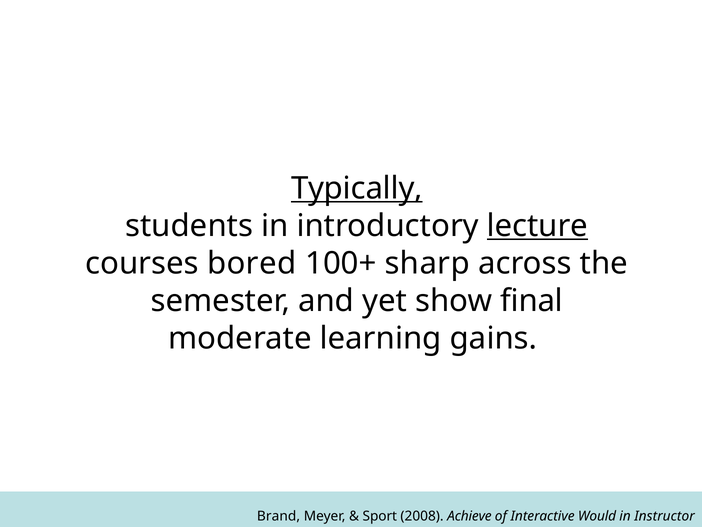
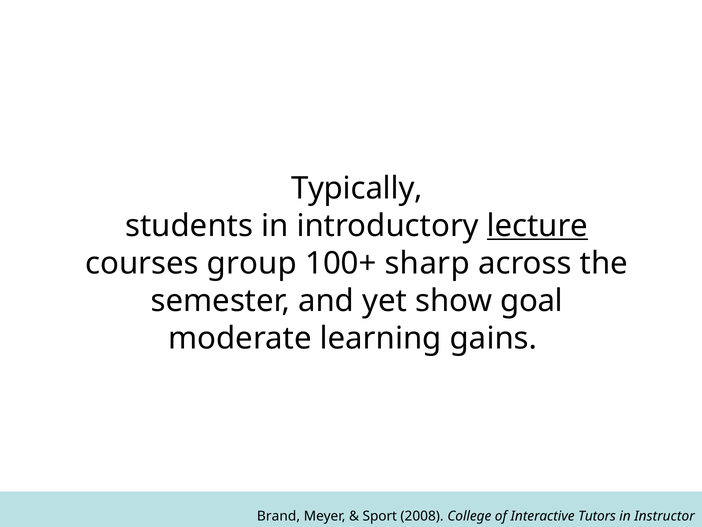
Typically underline: present -> none
bored: bored -> group
final: final -> goal
Achieve: Achieve -> College
Would: Would -> Tutors
